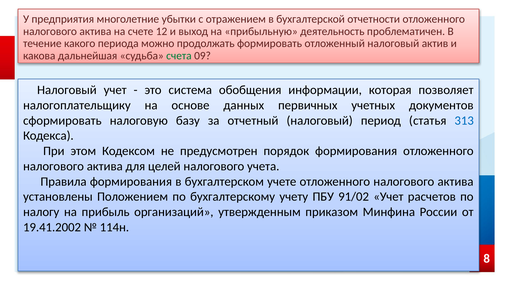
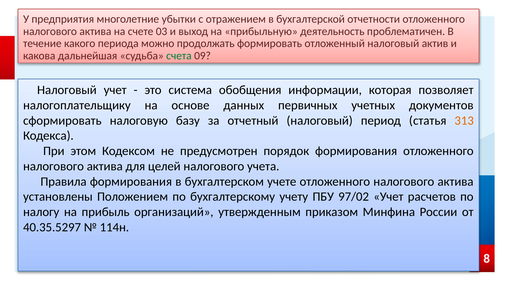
12: 12 -> 03
313 colour: blue -> orange
91/02: 91/02 -> 97/02
19.41.2002: 19.41.2002 -> 40.35.5297
